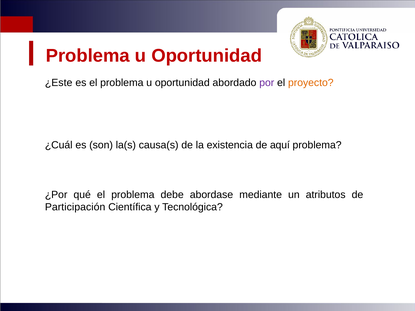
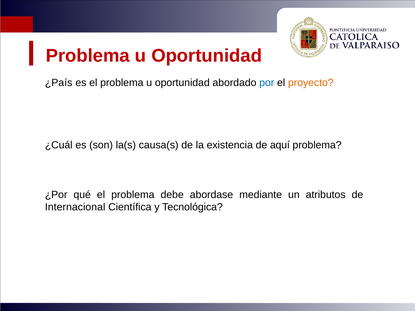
¿Este: ¿Este -> ¿País
por colour: purple -> blue
Participación: Participación -> Internacional
